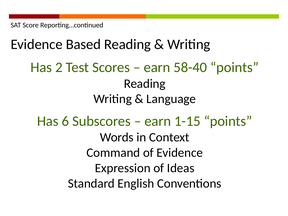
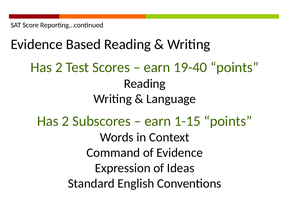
58-40: 58-40 -> 19-40
6 at (65, 121): 6 -> 2
